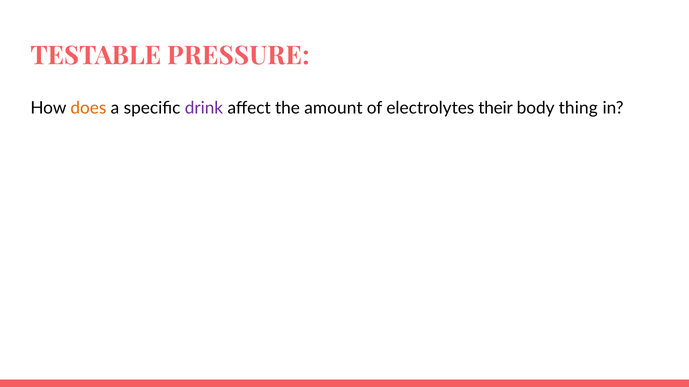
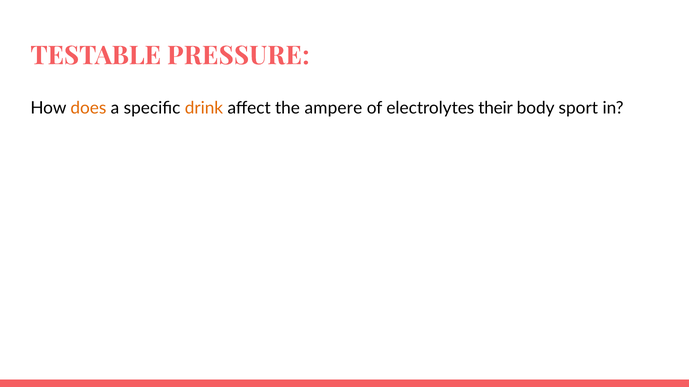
drink colour: purple -> orange
amount: amount -> ampere
thing: thing -> sport
